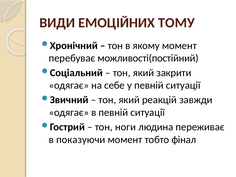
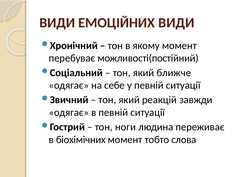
ЕМОЦІЙНИХ ТОМУ: ТОМУ -> ВИДИ
закрити: закрити -> ближче
показуючи: показуючи -> біохімічних
фінал: фінал -> слова
